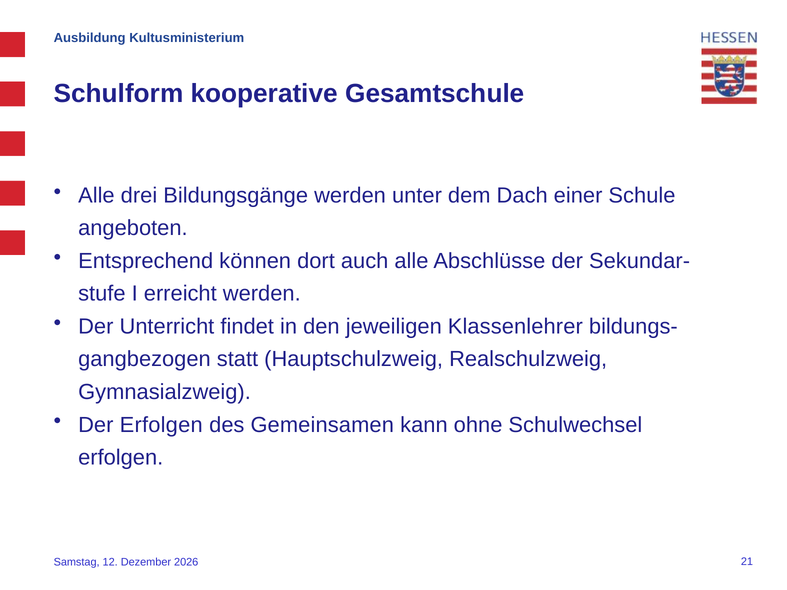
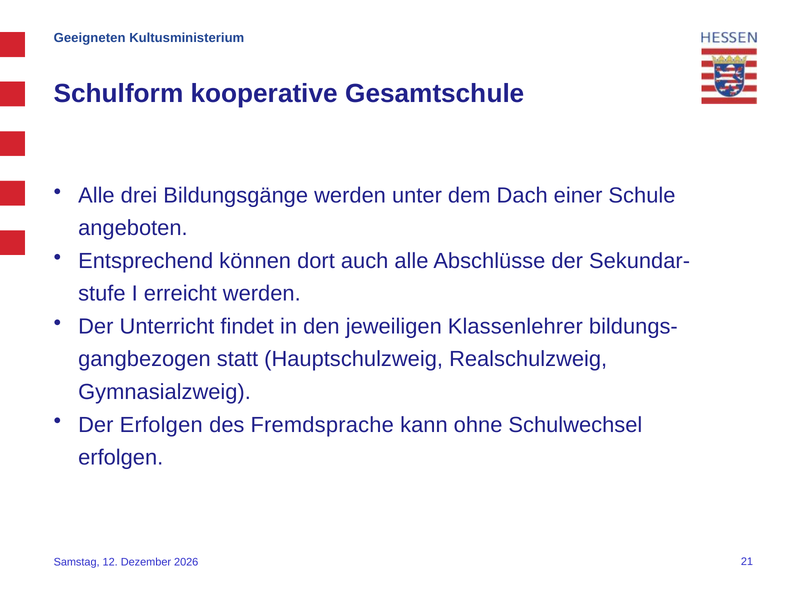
Ausbildung: Ausbildung -> Geeigneten
Gemeinsamen: Gemeinsamen -> Fremdsprache
